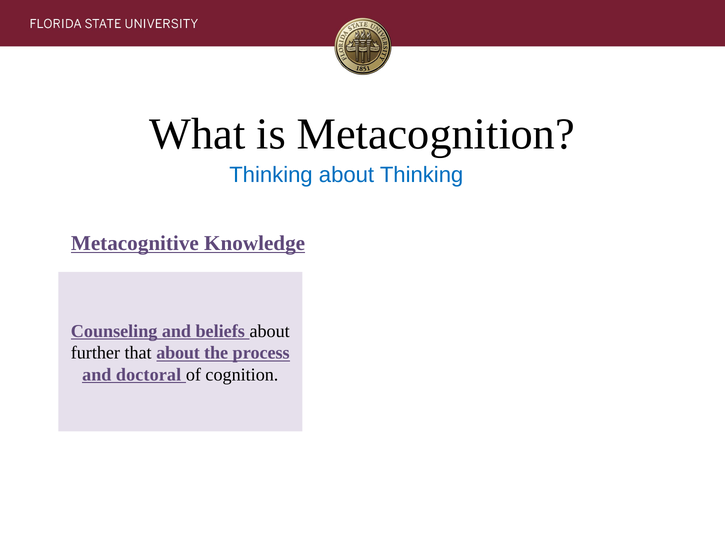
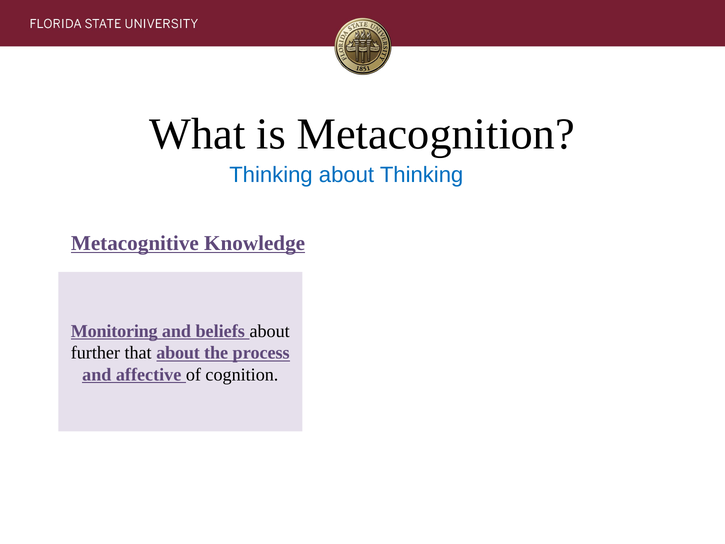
Counseling: Counseling -> Monitoring
doctoral: doctoral -> affective
